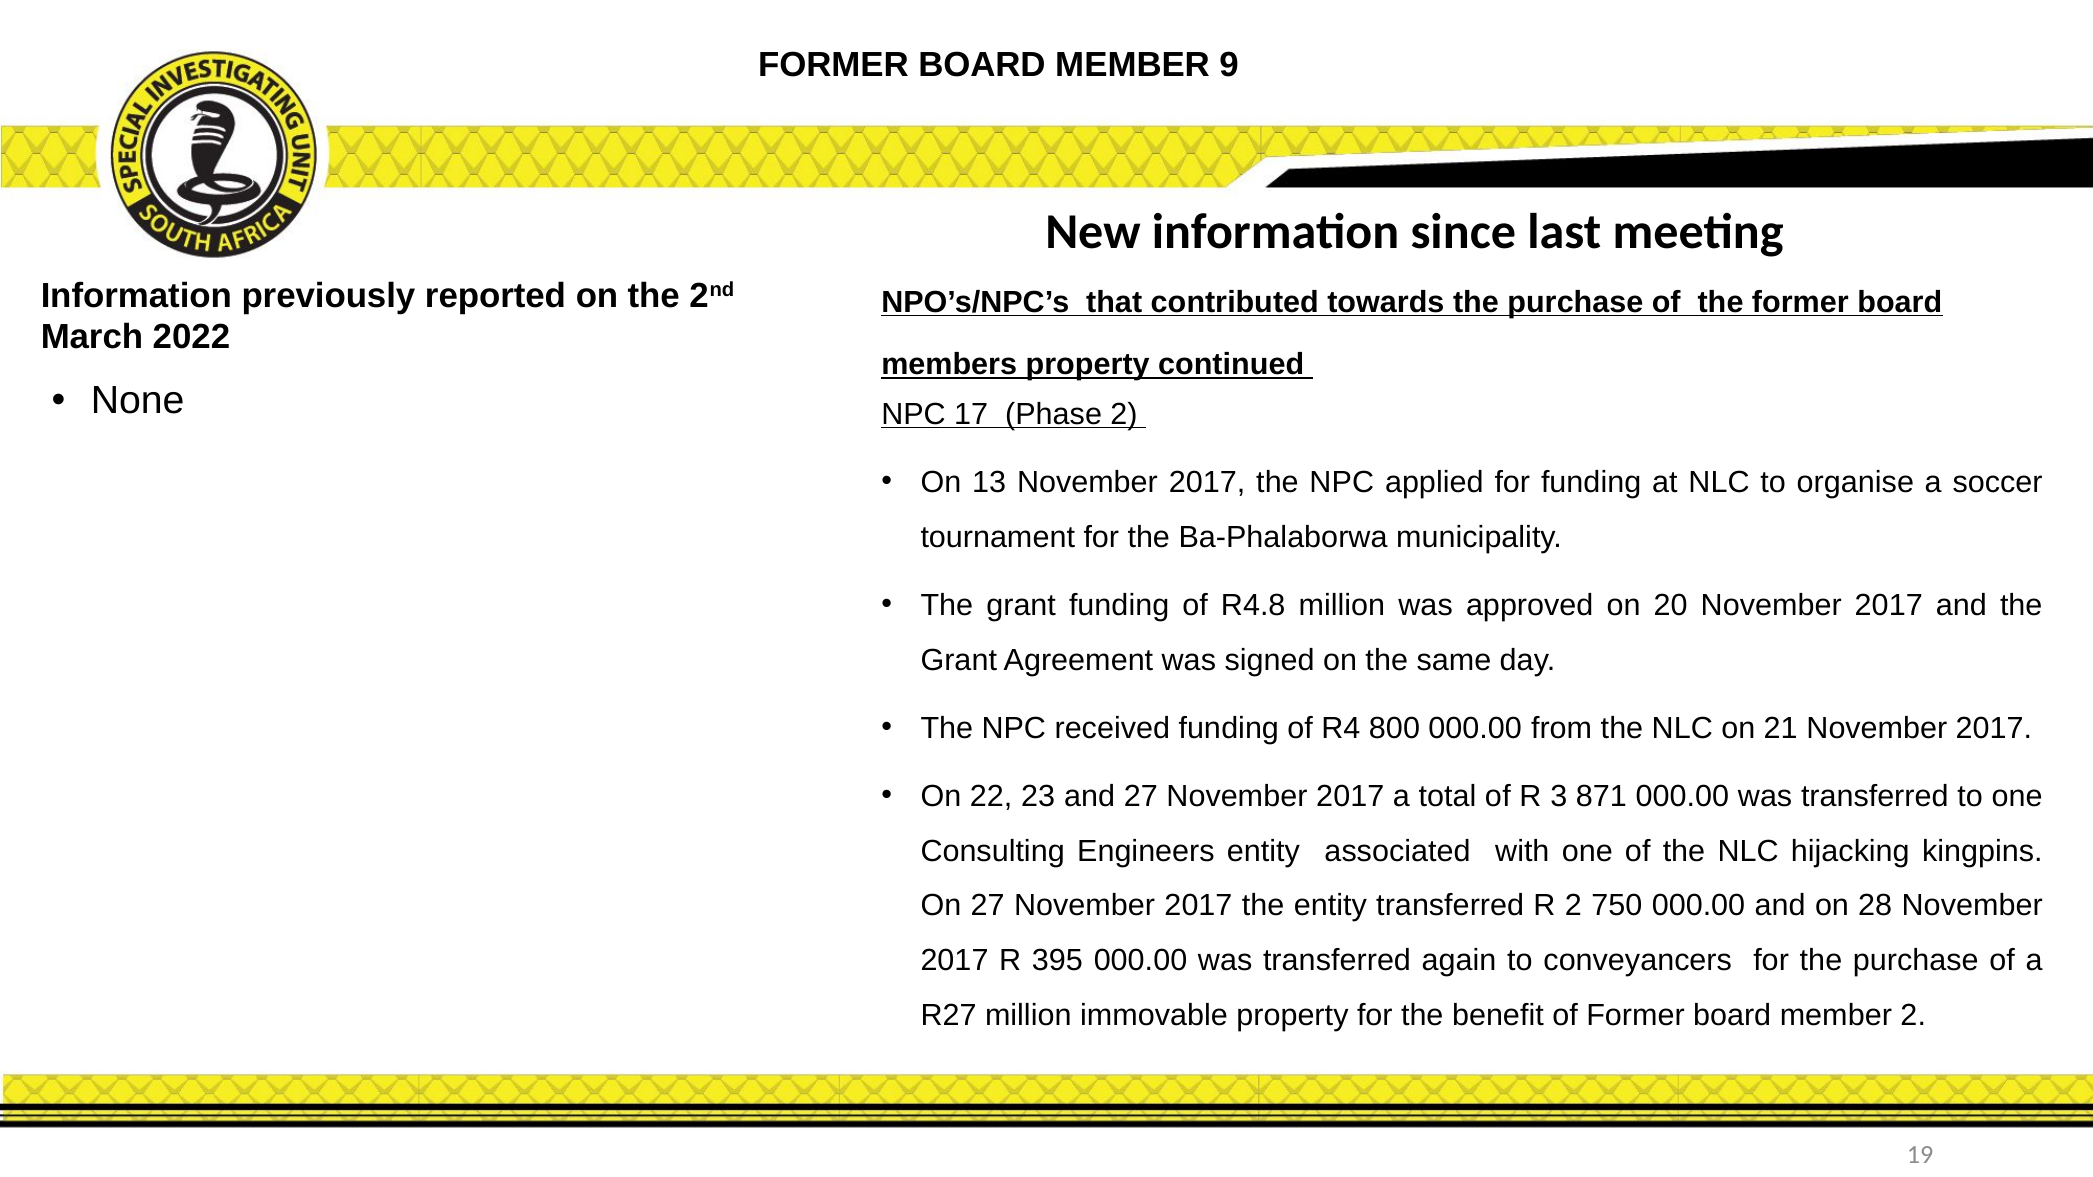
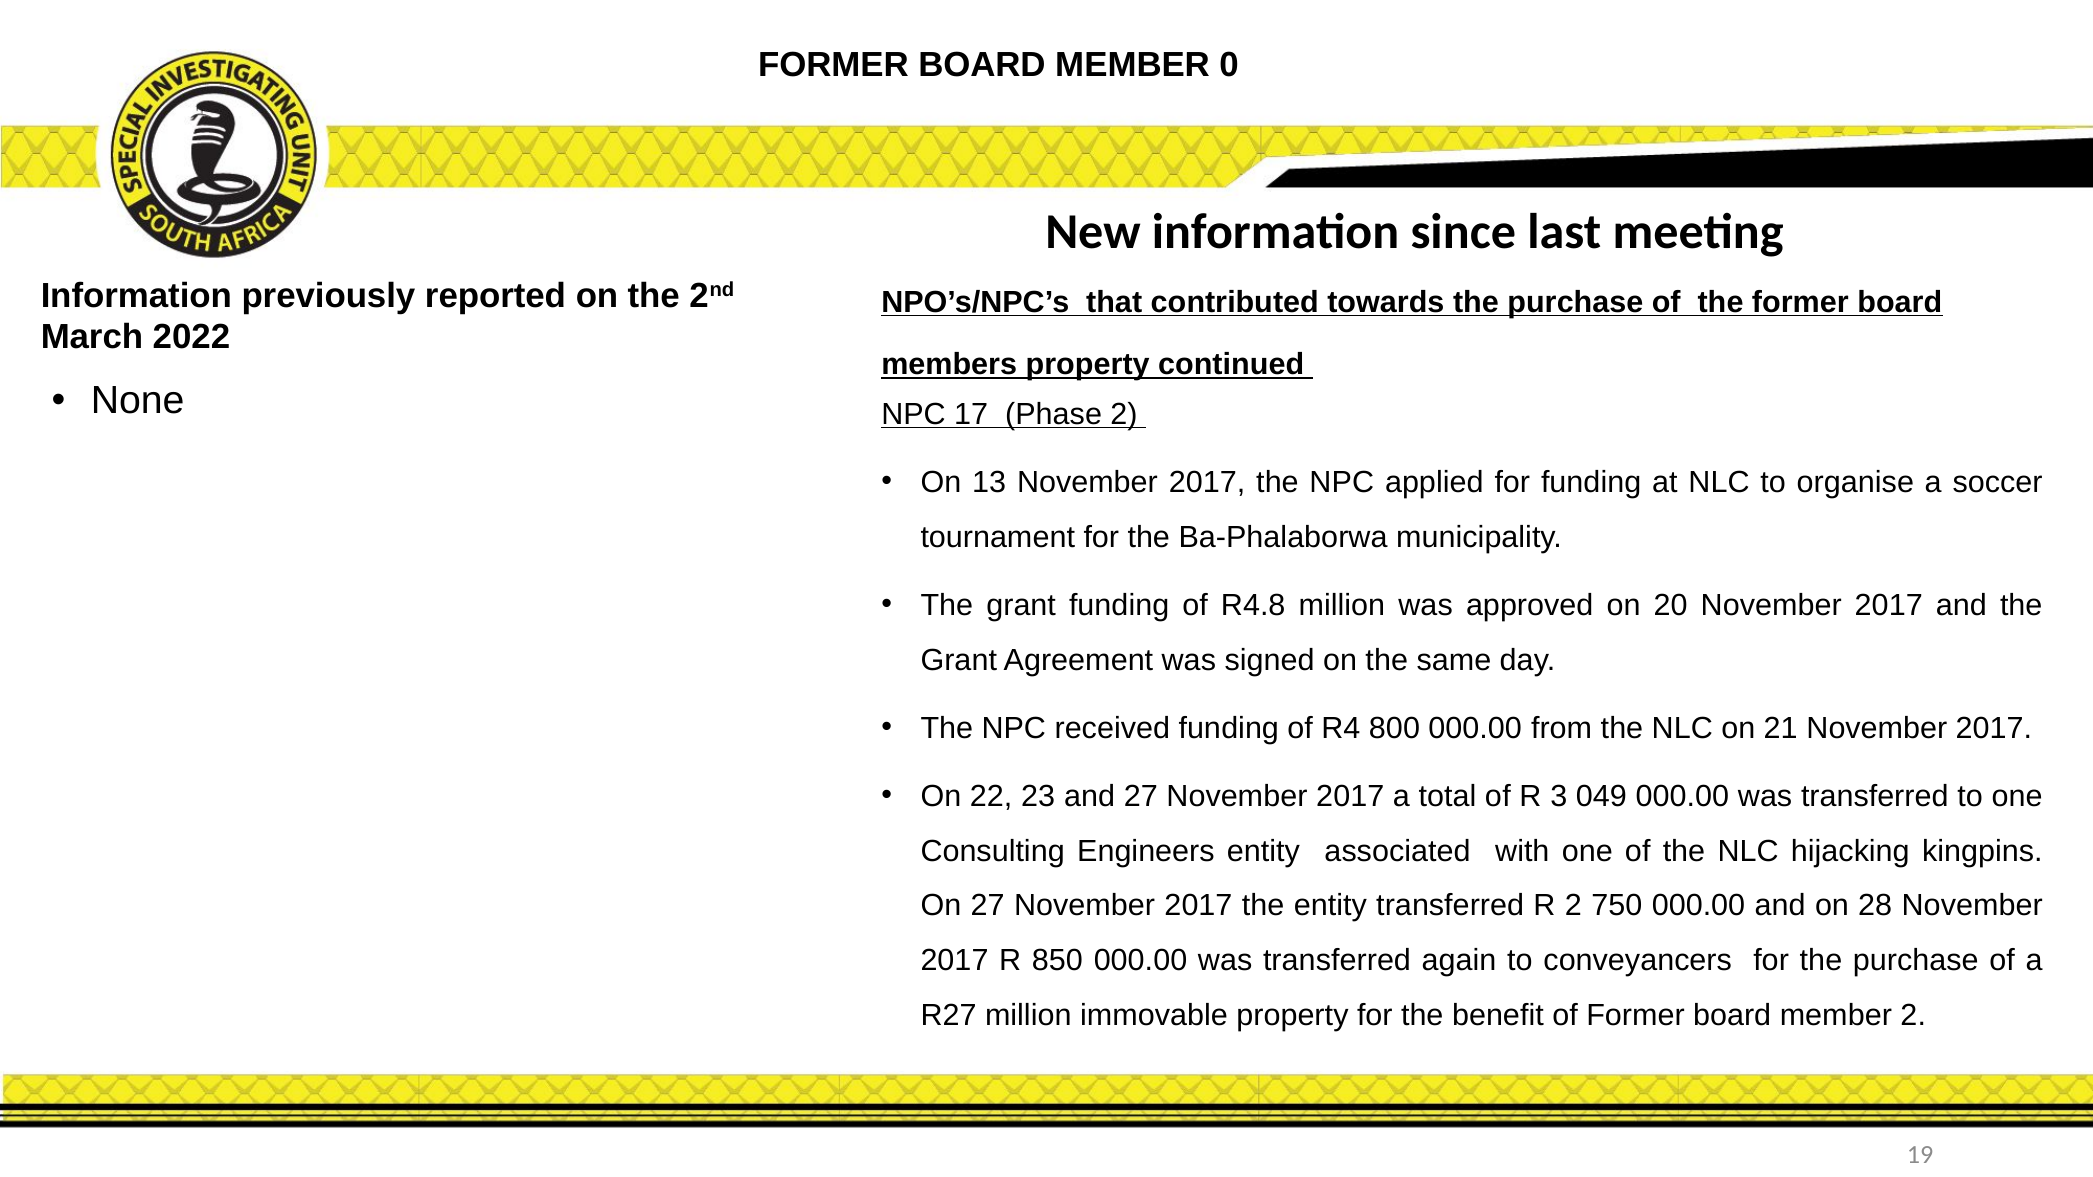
9: 9 -> 0
871: 871 -> 049
395: 395 -> 850
